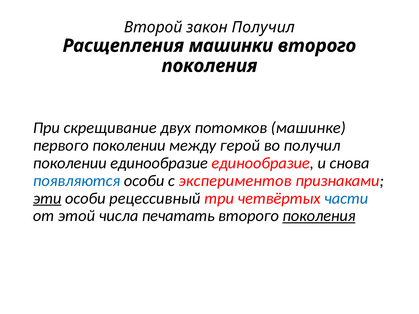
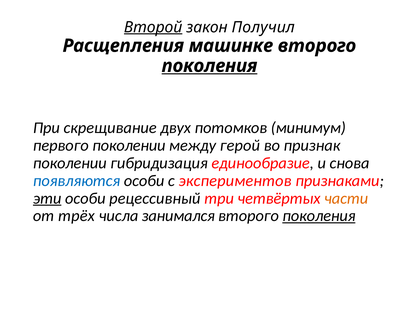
Второй underline: none -> present
машинки: машинки -> машинке
поколения at (209, 66) underline: none -> present
машинке: машинке -> минимум
во получил: получил -> признак
поколении единообразие: единообразие -> гибридизация
части colour: blue -> orange
этой: этой -> трёх
печатать: печатать -> занимался
